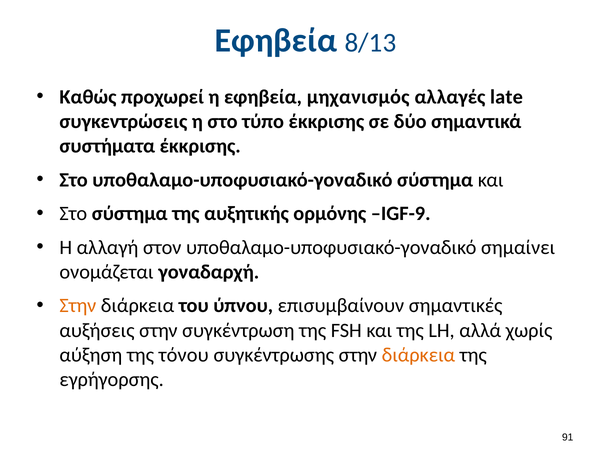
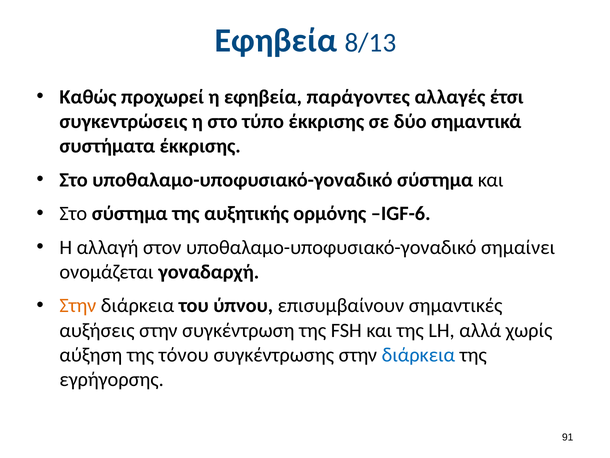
μηχανισμός: μηχανισμός -> παράγοντες
late: late -> έτσι
IGF-9: IGF-9 -> IGF-6
διάρκεια at (418, 355) colour: orange -> blue
